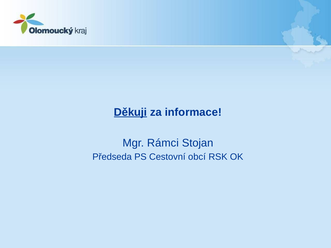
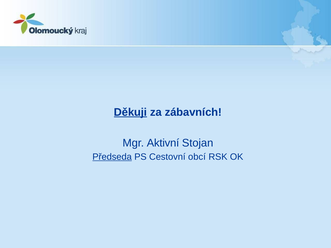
informace: informace -> zábavních
Rámci: Rámci -> Aktivní
Předseda underline: none -> present
